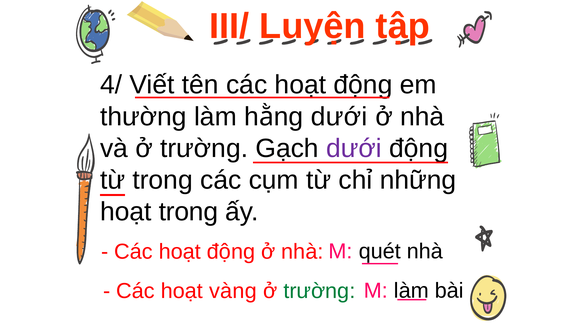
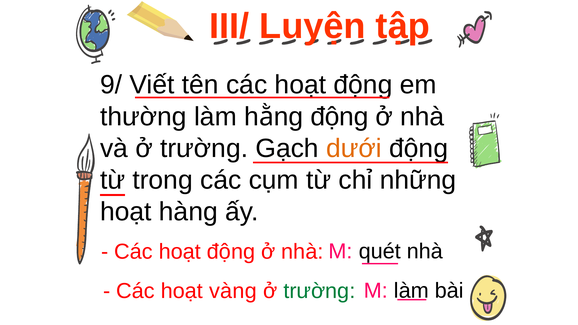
4/: 4/ -> 9/
dưới at (339, 117): dưới -> động
dưới at (354, 148) colour: purple -> orange
hoạt trong: trong -> hàng
